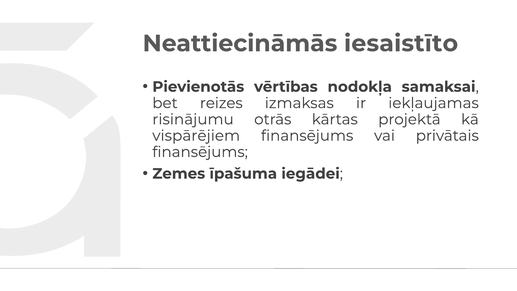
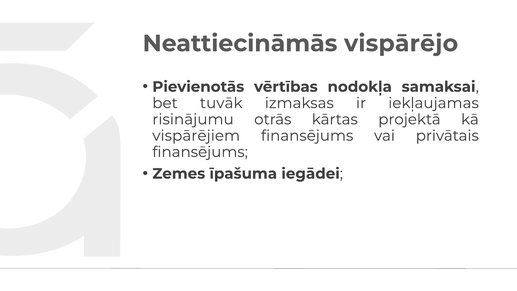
iesaistīto: iesaistīto -> vispārējo
reizes: reizes -> tuvāk
